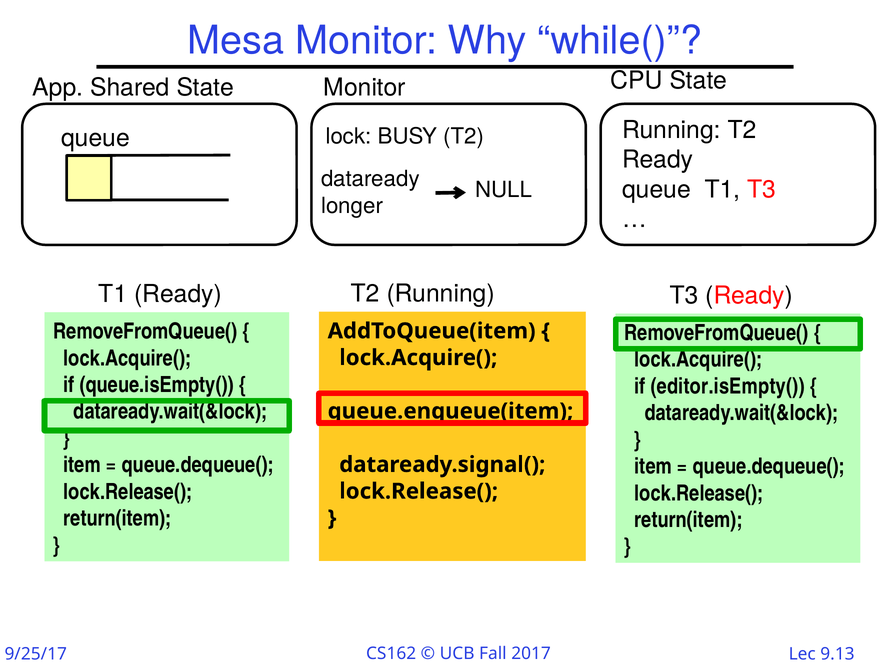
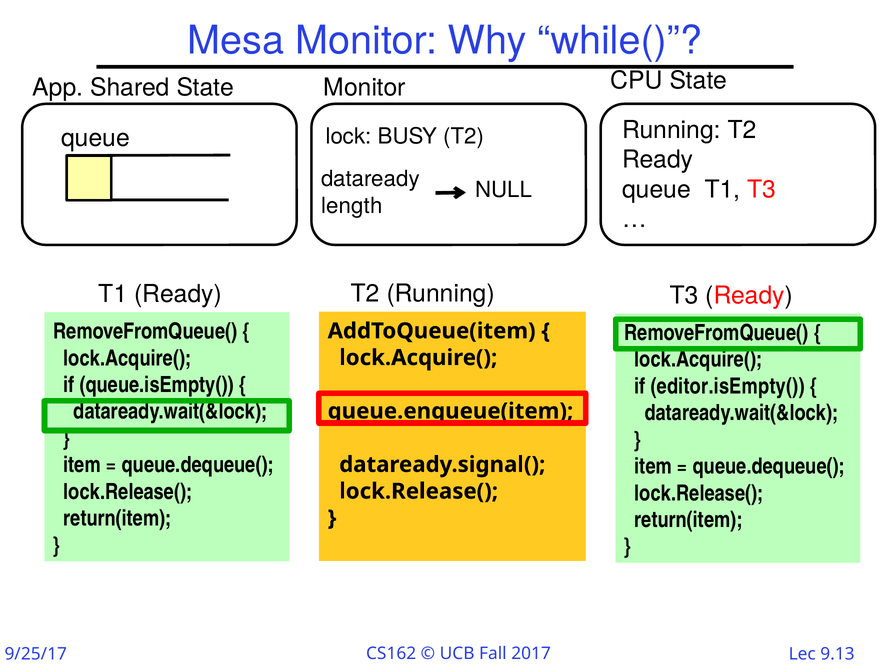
longer: longer -> length
